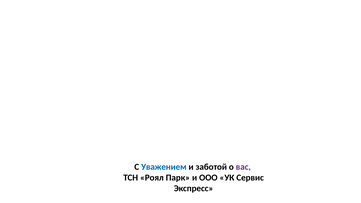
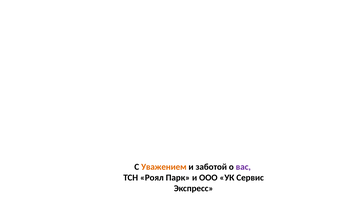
Уважением colour: blue -> orange
